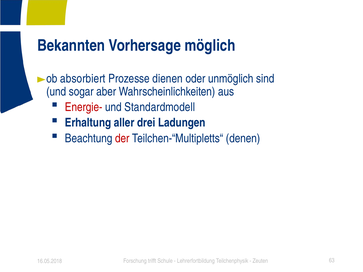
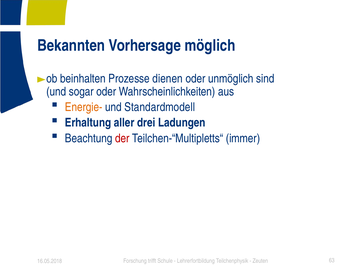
absorbiert: absorbiert -> beinhalten
sogar aber: aber -> oder
Energie- colour: red -> orange
denen: denen -> immer
